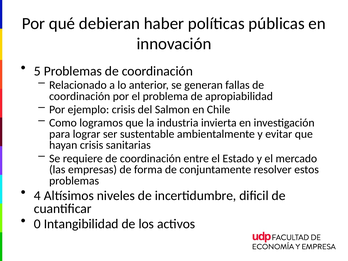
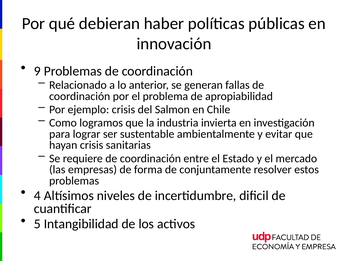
5: 5 -> 9
0: 0 -> 5
